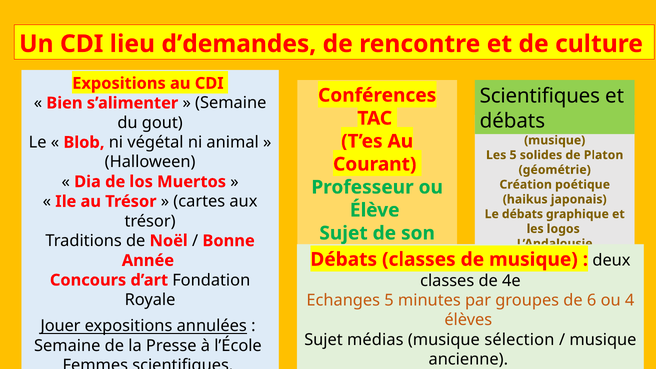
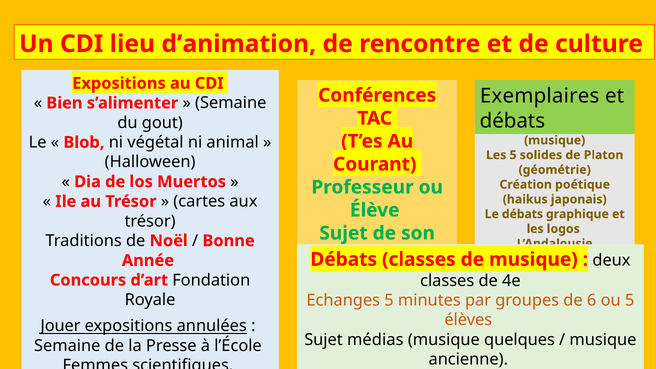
d’demandes: d’demandes -> d’animation
Scientifiques at (540, 96): Scientifiques -> Exemplaires
ou 4: 4 -> 5
sélection: sélection -> quelques
